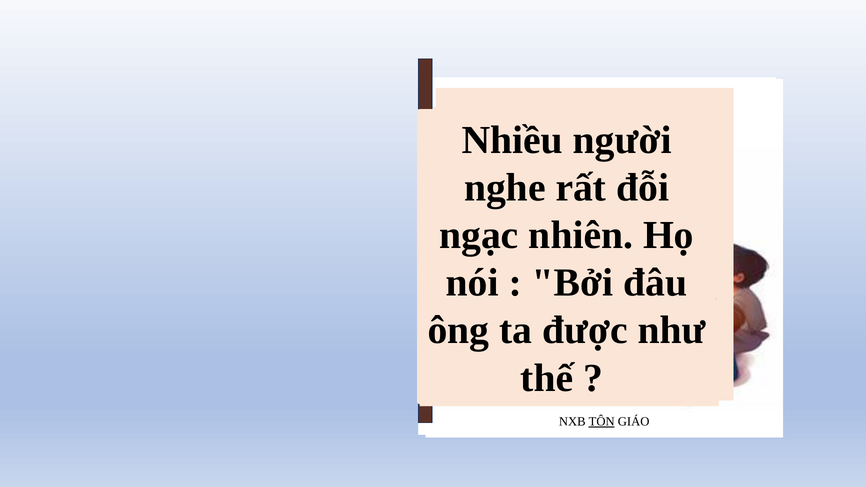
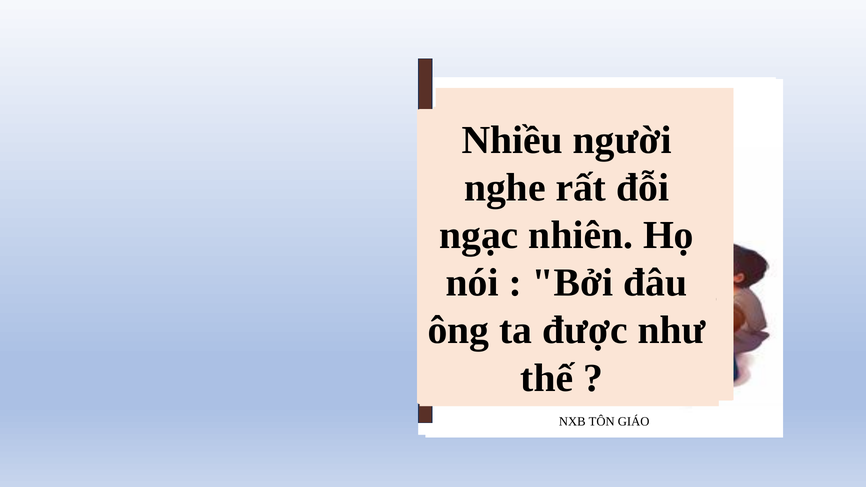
TÔN underline: present -> none
